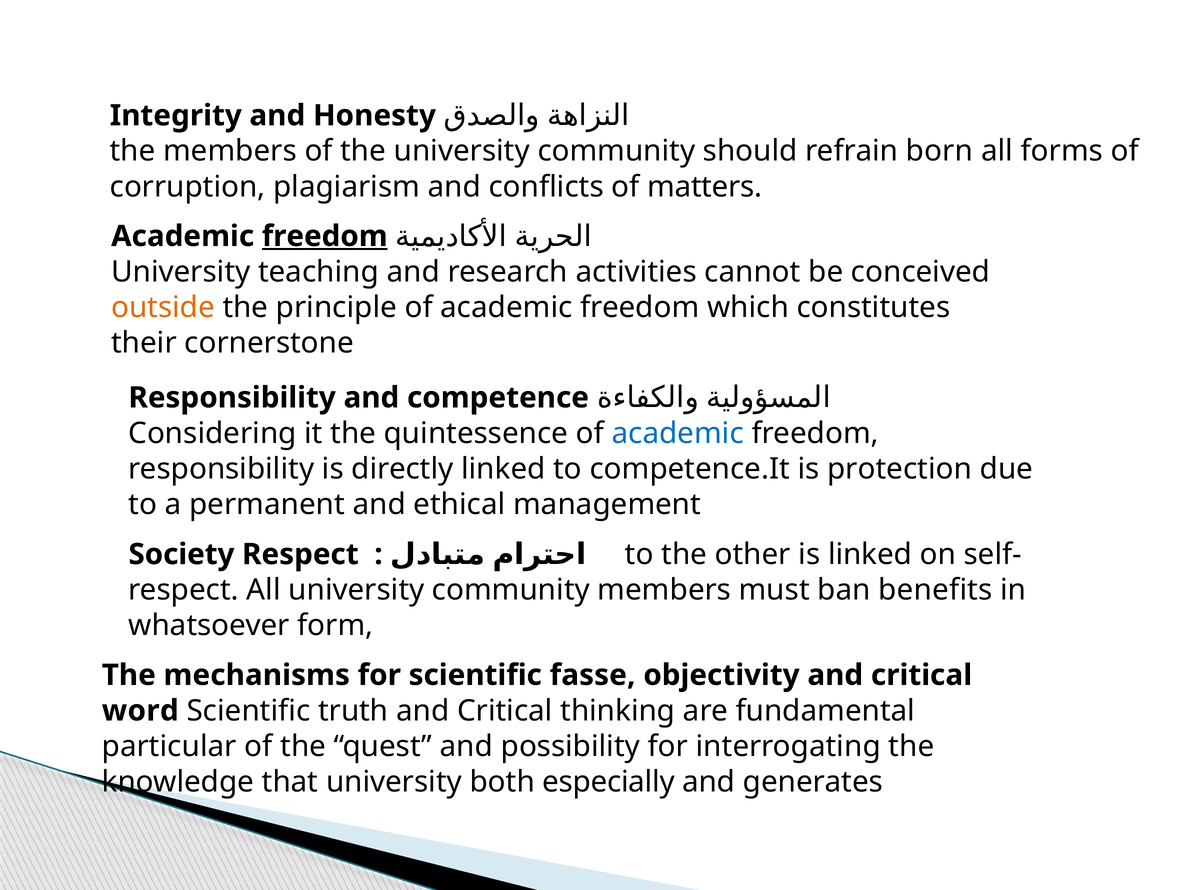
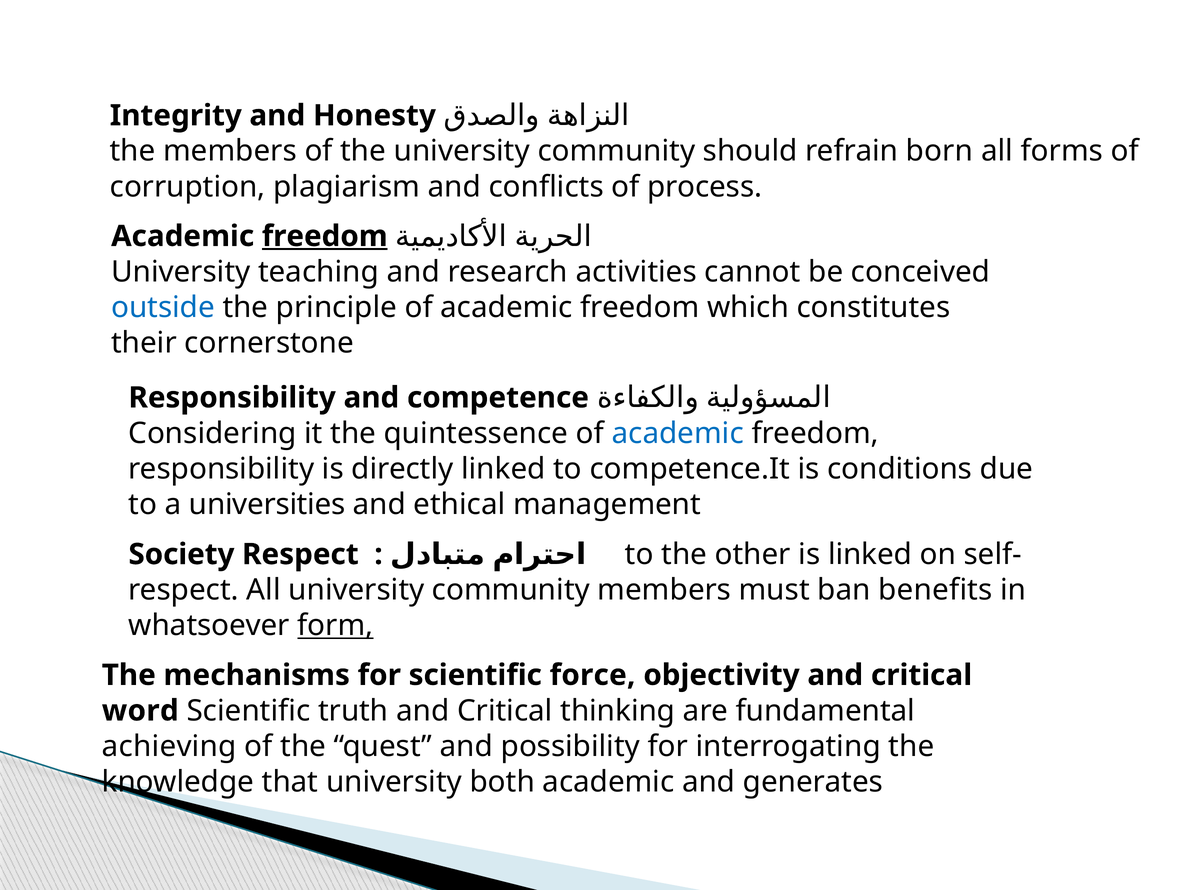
matters: matters -> process
outside colour: orange -> blue
protection: protection -> conditions
permanent: permanent -> universities
form underline: none -> present
fasse: fasse -> force
particular: particular -> achieving
both especially: especially -> academic
